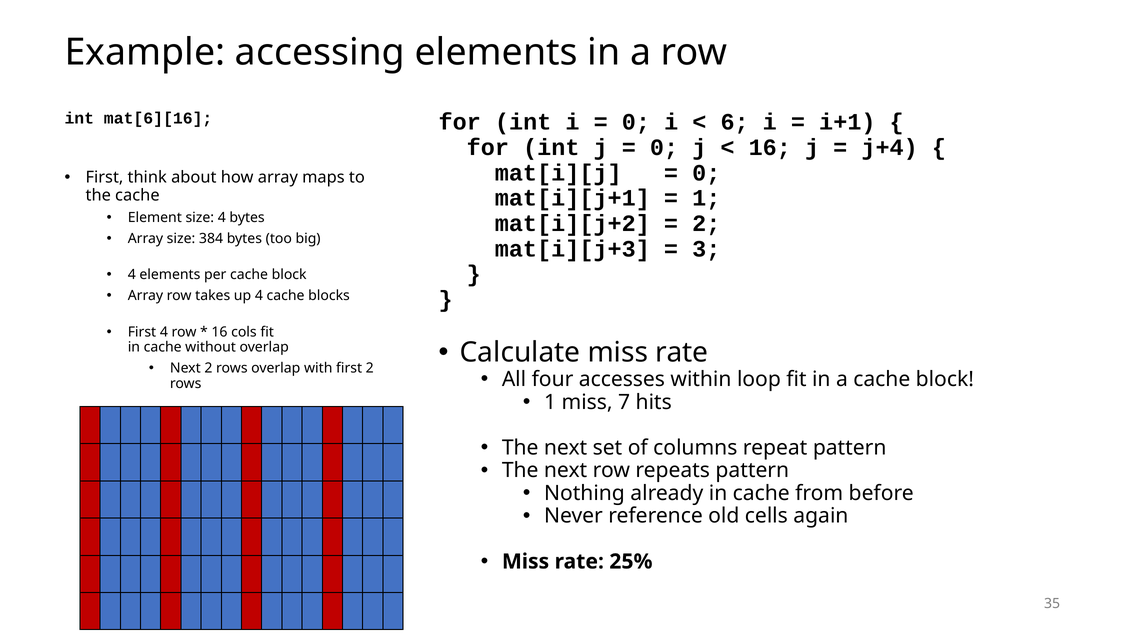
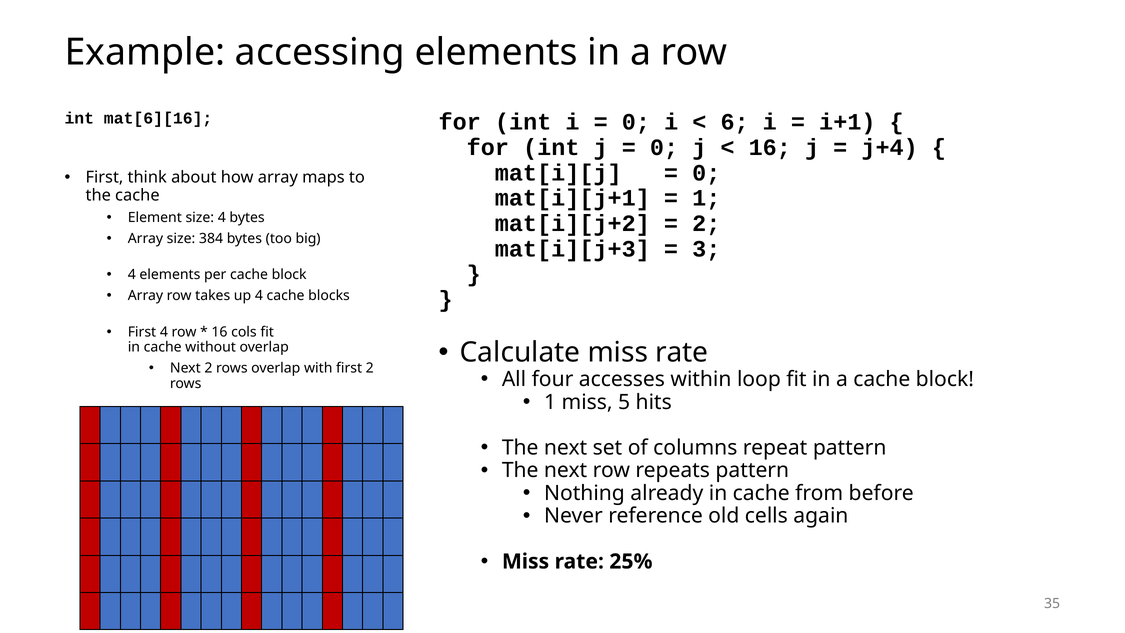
7: 7 -> 5
